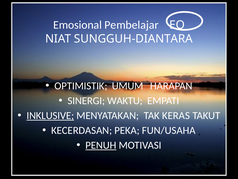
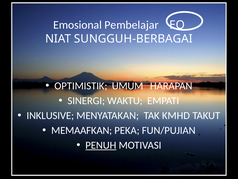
SUNGGUH-DIANTARA: SUNGGUH-DIANTARA -> SUNGGUH-BERBAGAI
INKLUSIVE underline: present -> none
KERAS: KERAS -> KMHD
KECERDASAN: KECERDASAN -> MEMAAFKAN
FUN/USAHA: FUN/USAHA -> FUN/PUJIAN
